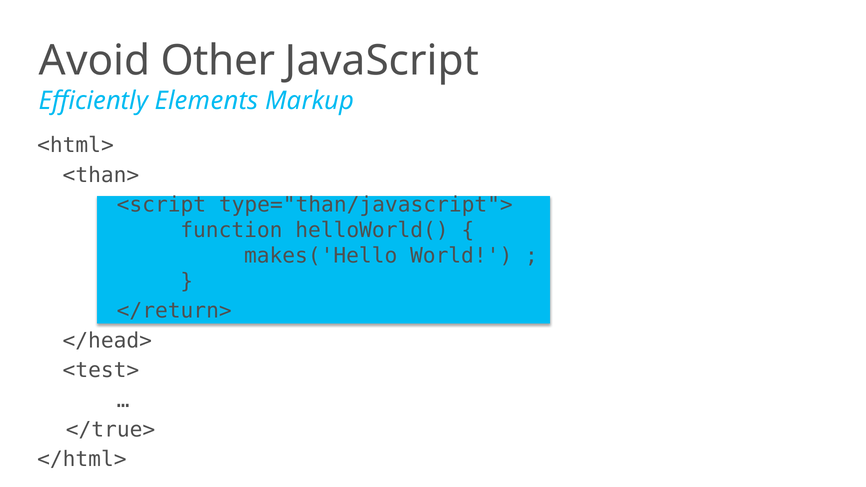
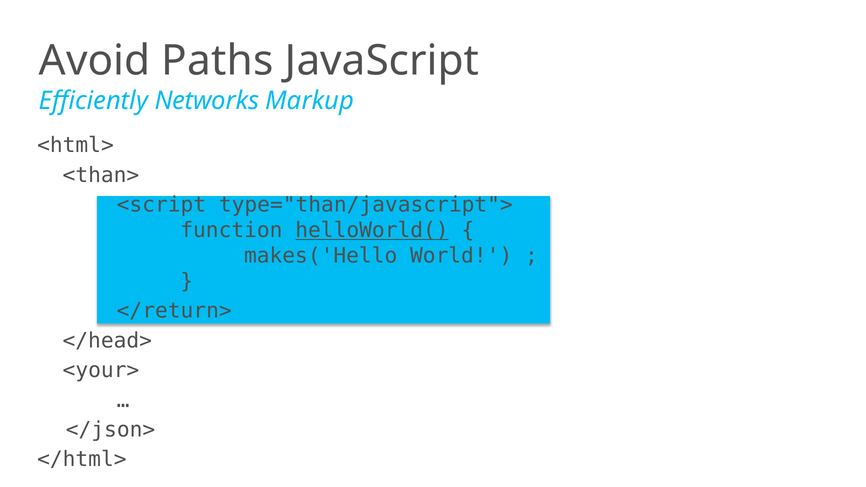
Other: Other -> Paths
Elements: Elements -> Networks
helloWorld( underline: none -> present
<test>: <test> -> <your>
</true>: </true> -> </json>
